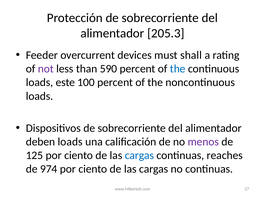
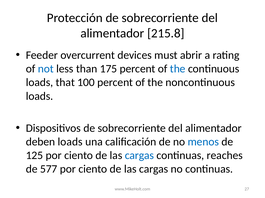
205.3: 205.3 -> 215.8
shall: shall -> abrir
not colour: purple -> blue
590: 590 -> 175
este: este -> that
menos colour: purple -> blue
974: 974 -> 577
